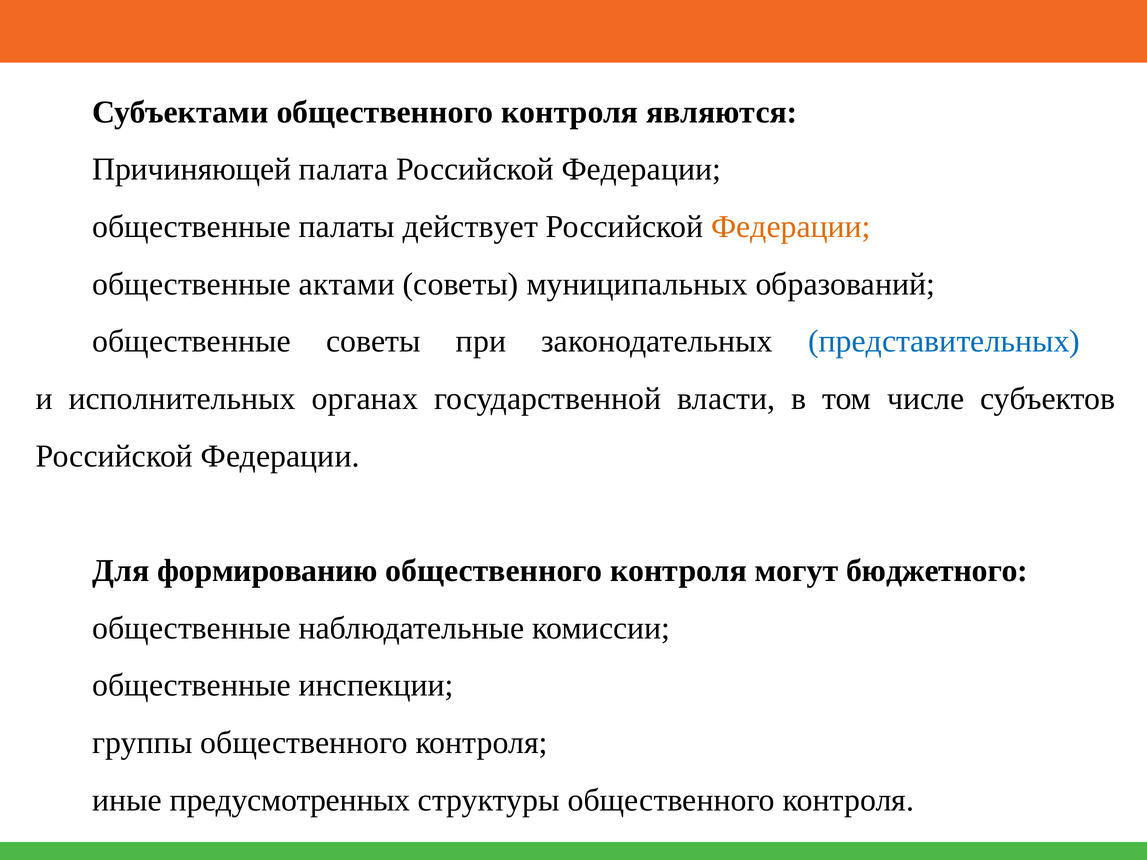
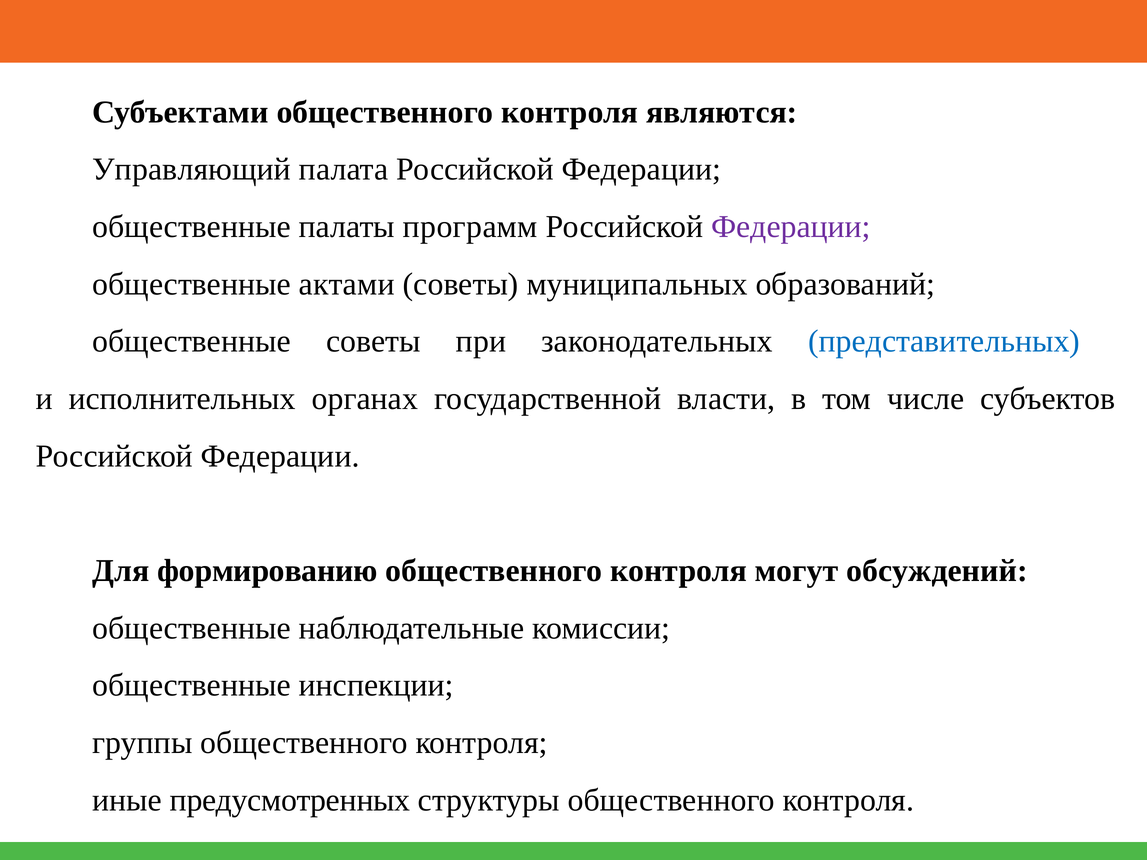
Причиняющей: Причиняющей -> Управляющий
действует: действует -> программ
Федерации at (791, 227) colour: orange -> purple
бюджетного: бюджетного -> обсуждений
